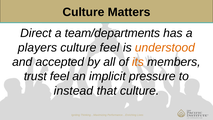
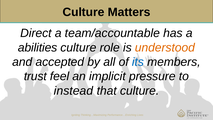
team/departments: team/departments -> team/accountable
players: players -> abilities
culture feel: feel -> role
its colour: orange -> blue
